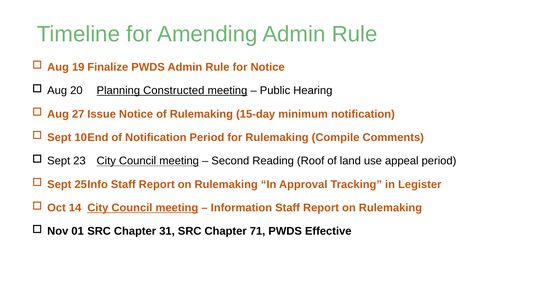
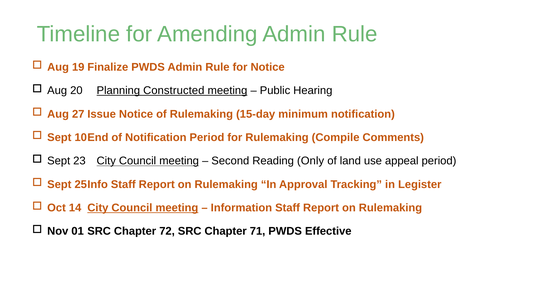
Roof: Roof -> Only
31: 31 -> 72
